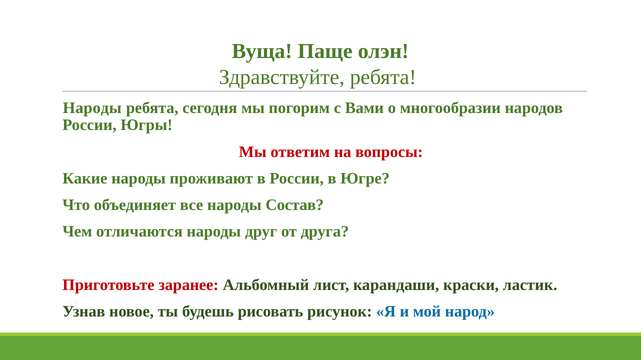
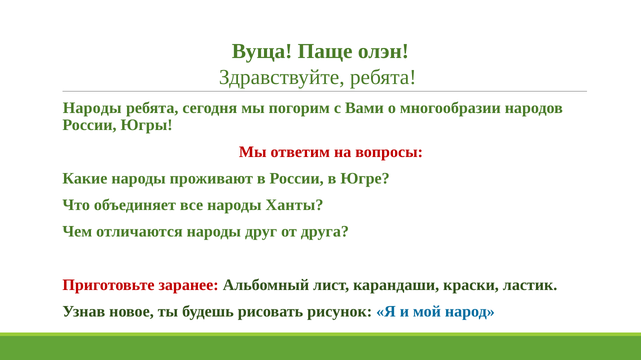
Состав: Состав -> Ханты
